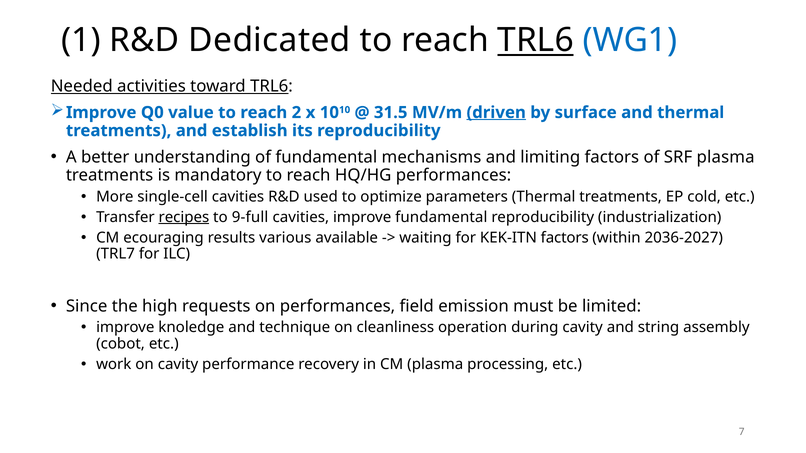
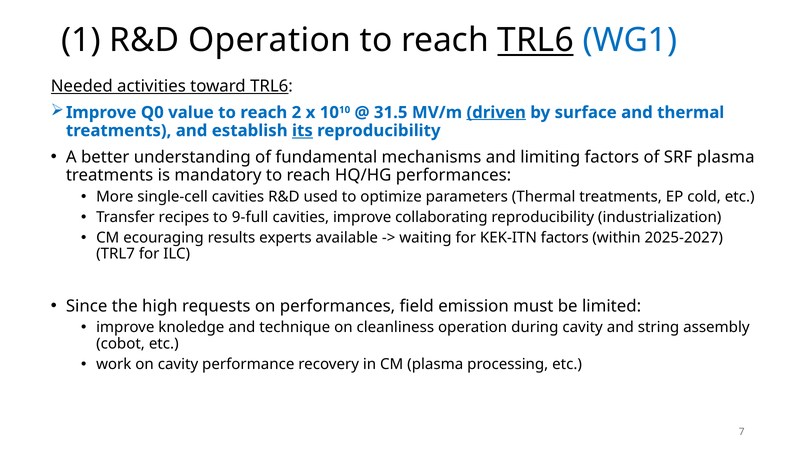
R&D Dedicated: Dedicated -> Operation
its underline: none -> present
recipes underline: present -> none
improve fundamental: fundamental -> collaborating
various: various -> experts
2036-2027: 2036-2027 -> 2025-2027
